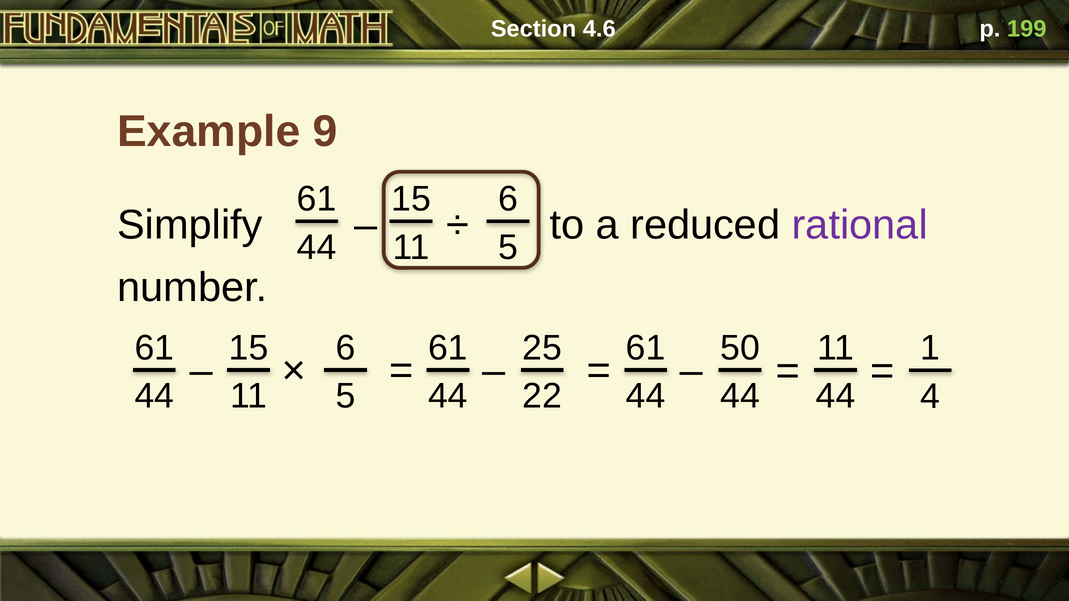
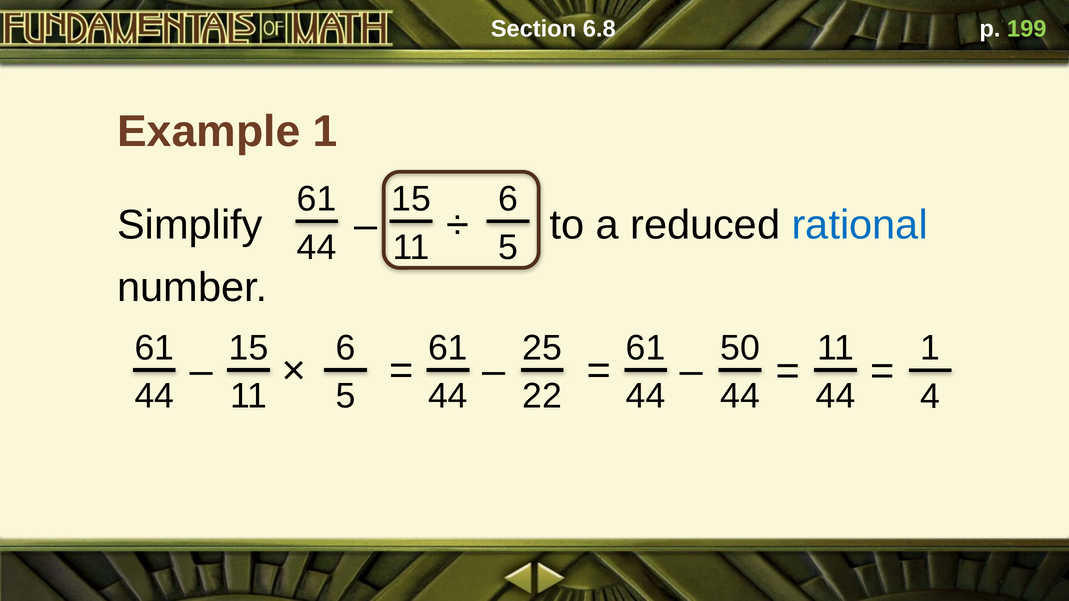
4.6: 4.6 -> 6.8
Example 9: 9 -> 1
rational colour: purple -> blue
